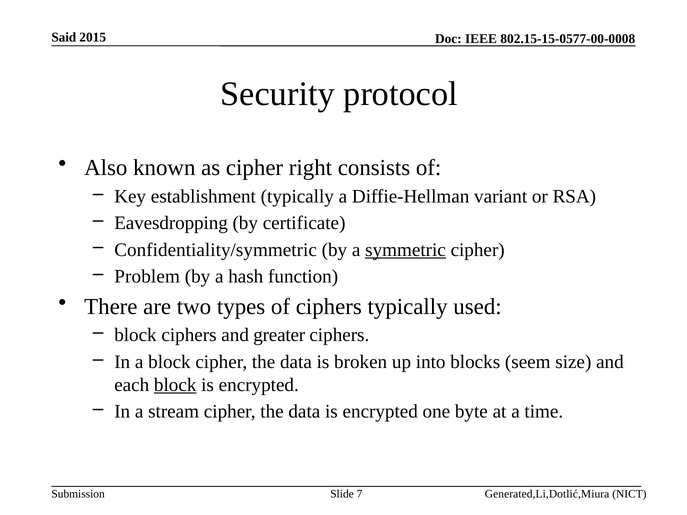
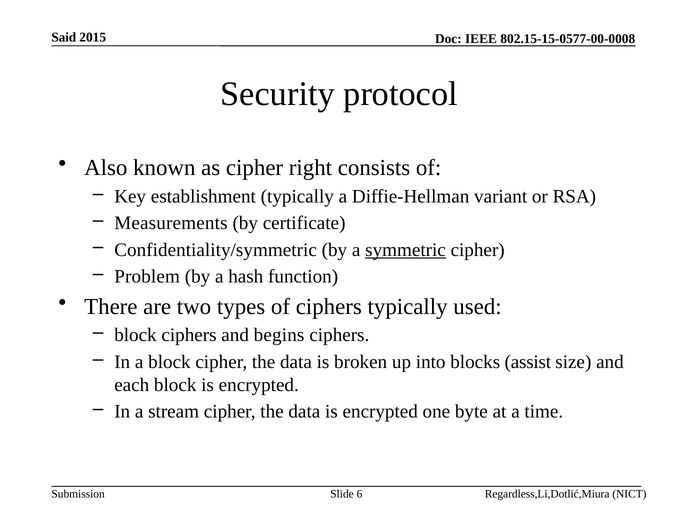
Eavesdropping: Eavesdropping -> Measurements
greater: greater -> begins
seem: seem -> assist
block at (175, 385) underline: present -> none
7: 7 -> 6
Generated,Li,Dotlić,Miura: Generated,Li,Dotlić,Miura -> Regardless,Li,Dotlić,Miura
